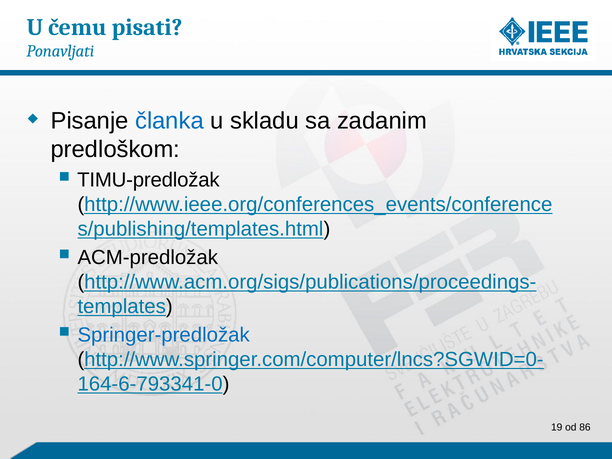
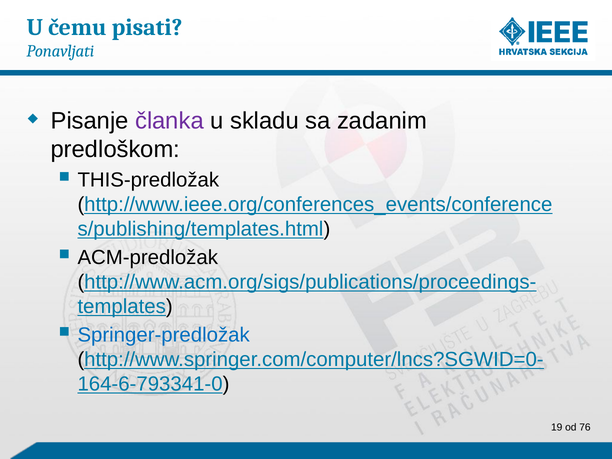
članka colour: blue -> purple
TIMU-predložak: TIMU-predložak -> THIS-predložak
86: 86 -> 76
